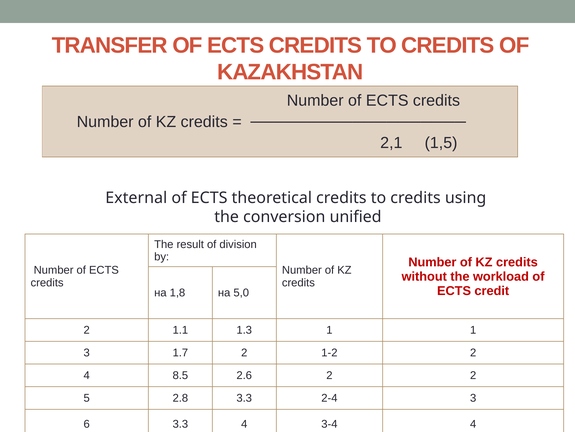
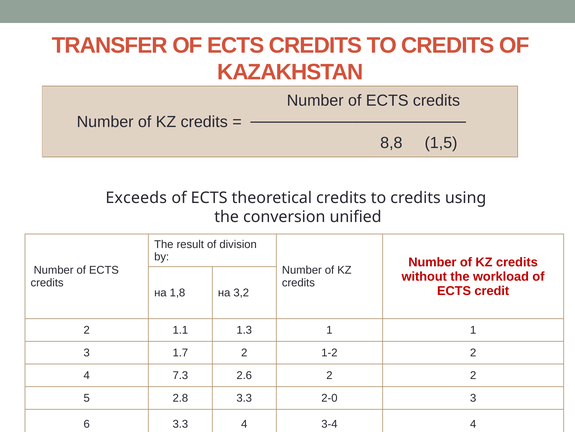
2,1: 2,1 -> 8,8
External: External -> Exceeds
5,0: 5,0 -> 3,2
8.5: 8.5 -> 7.3
2-4: 2-4 -> 2-0
